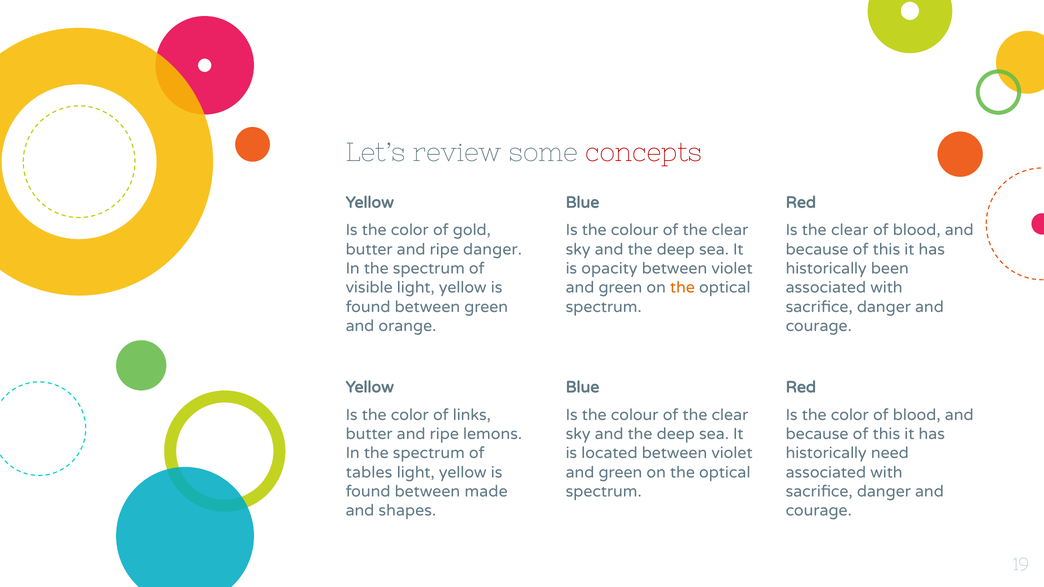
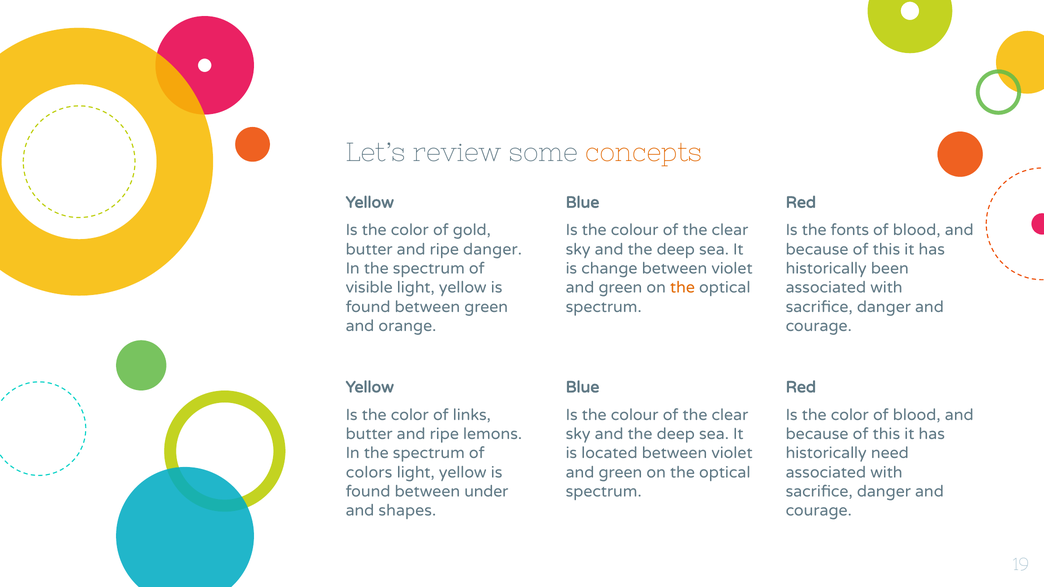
concepts colour: red -> orange
Is the clear: clear -> fonts
opacity: opacity -> change
tables: tables -> colors
made: made -> under
